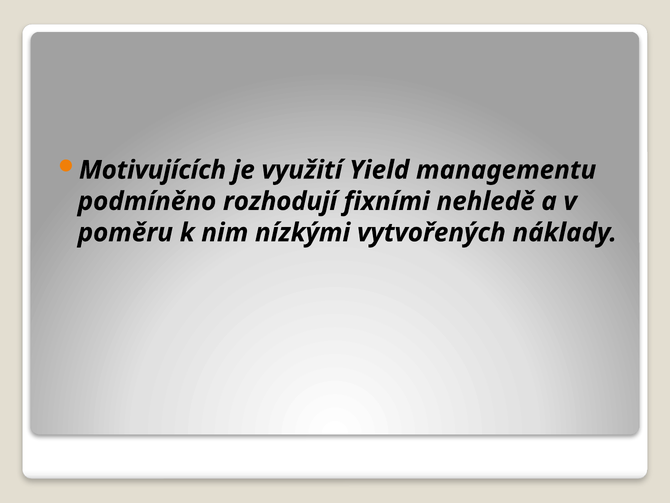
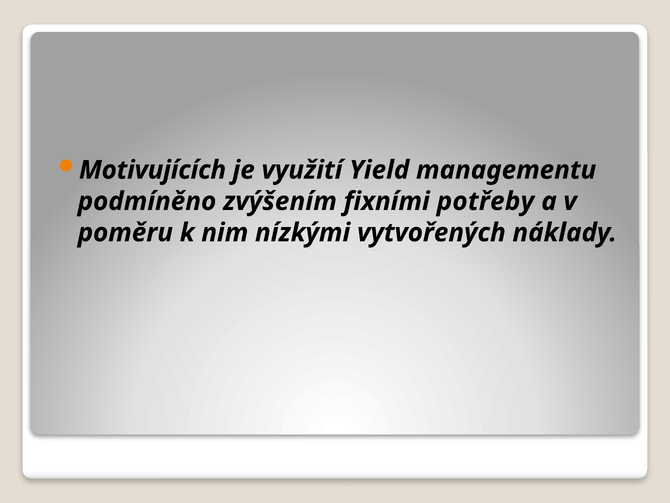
rozhodují: rozhodují -> zvýšením
nehledě: nehledě -> potřeby
